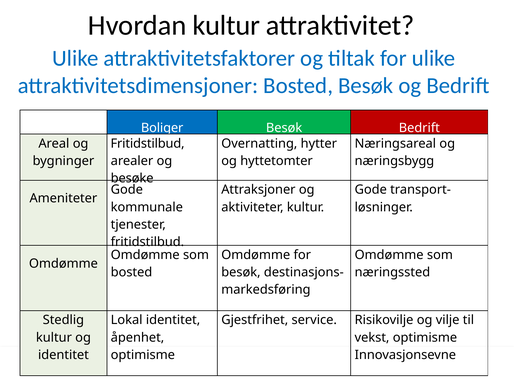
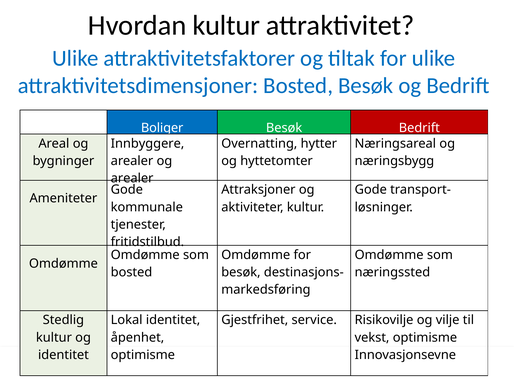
Fritidstilbud at (148, 144): Fritidstilbud -> Innbyggere
besøke at (132, 179): besøke -> arealer
